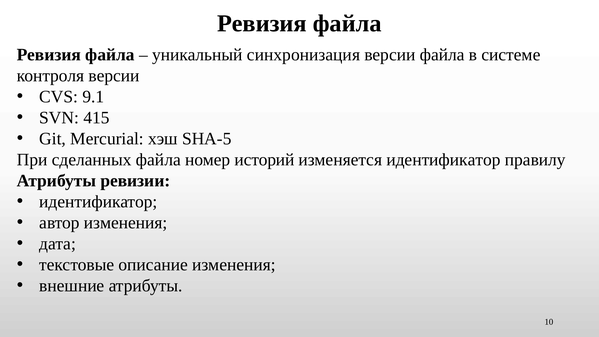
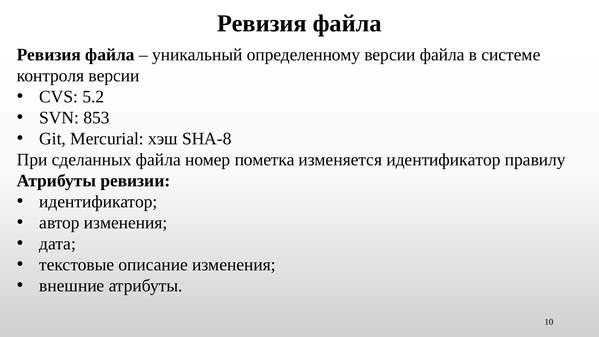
синхронизация: синхронизация -> определенному
9.1: 9.1 -> 5.2
415: 415 -> 853
SHA-5: SHA-5 -> SHA-8
историй: историй -> пометка
